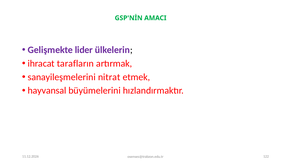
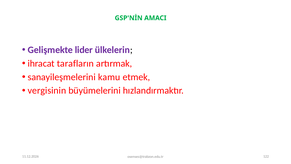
nitrat: nitrat -> kamu
hayvansal: hayvansal -> vergisinin
